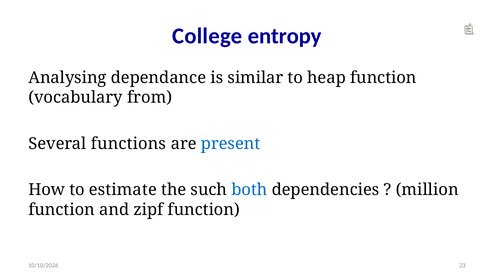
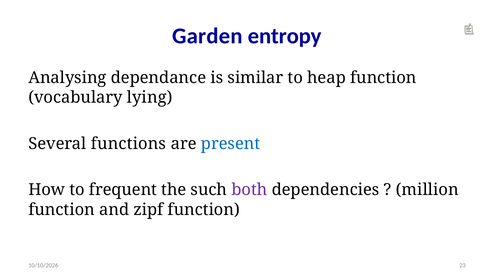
College: College -> Garden
from: from -> lying
estimate: estimate -> frequent
both colour: blue -> purple
